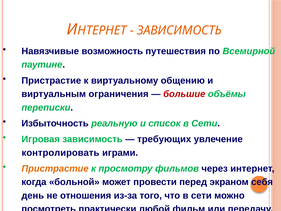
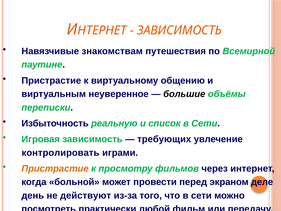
возможность: возможность -> знакомствам
ограничения: ограничения -> неуверенное
большие colour: red -> black
себя: себя -> деле
отношения: отношения -> действуют
